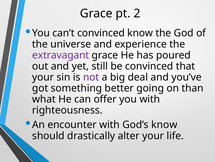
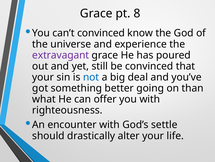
2: 2 -> 8
not colour: purple -> blue
God’s know: know -> settle
